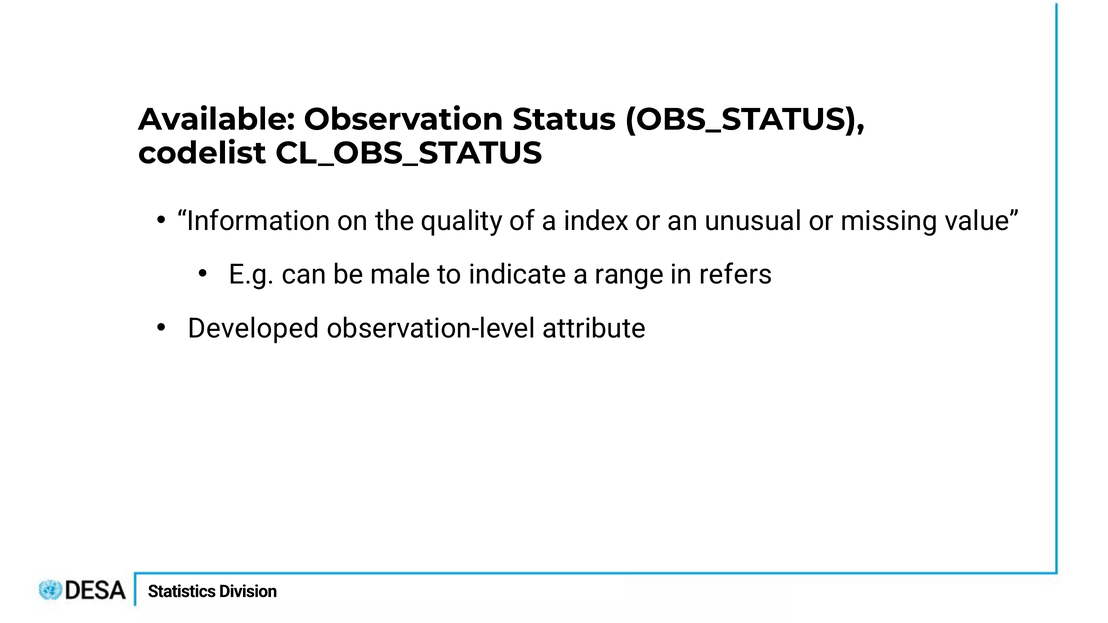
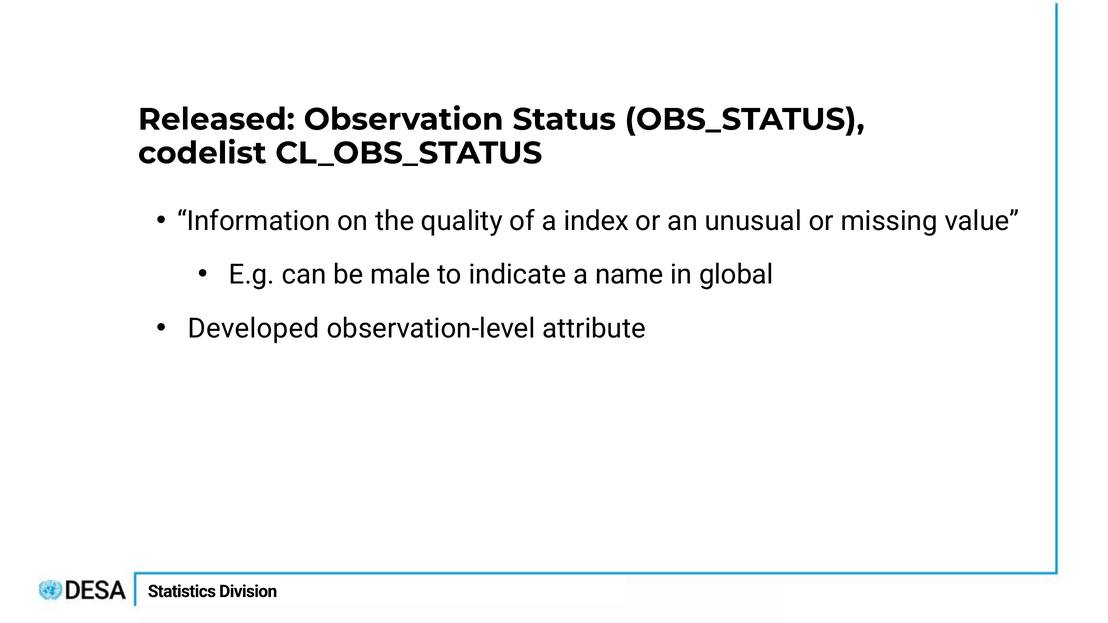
Available: Available -> Released
range: range -> name
refers: refers -> global
